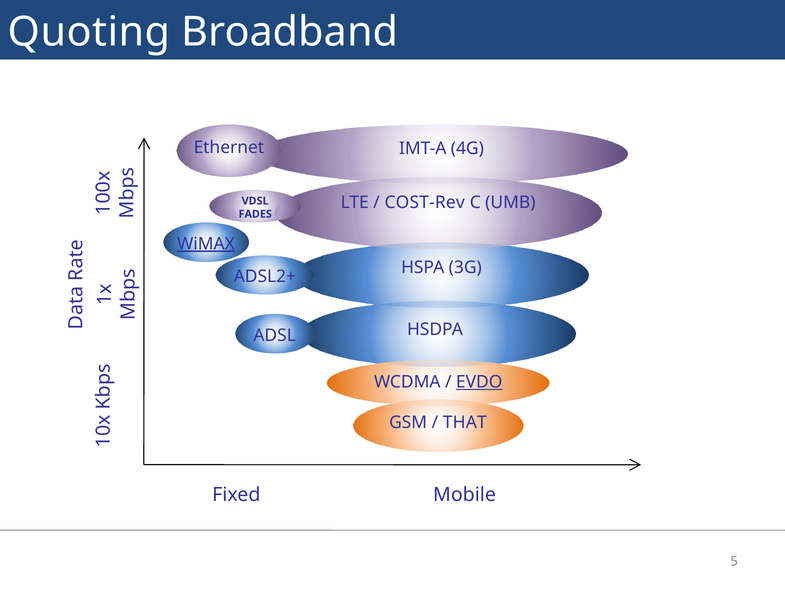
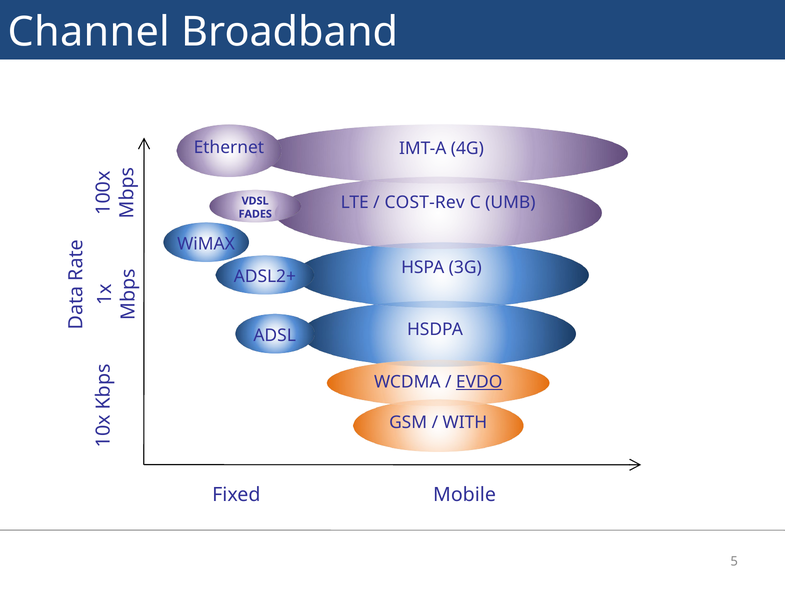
Quoting: Quoting -> Channel
WiMAX underline: present -> none
THAT: THAT -> WITH
